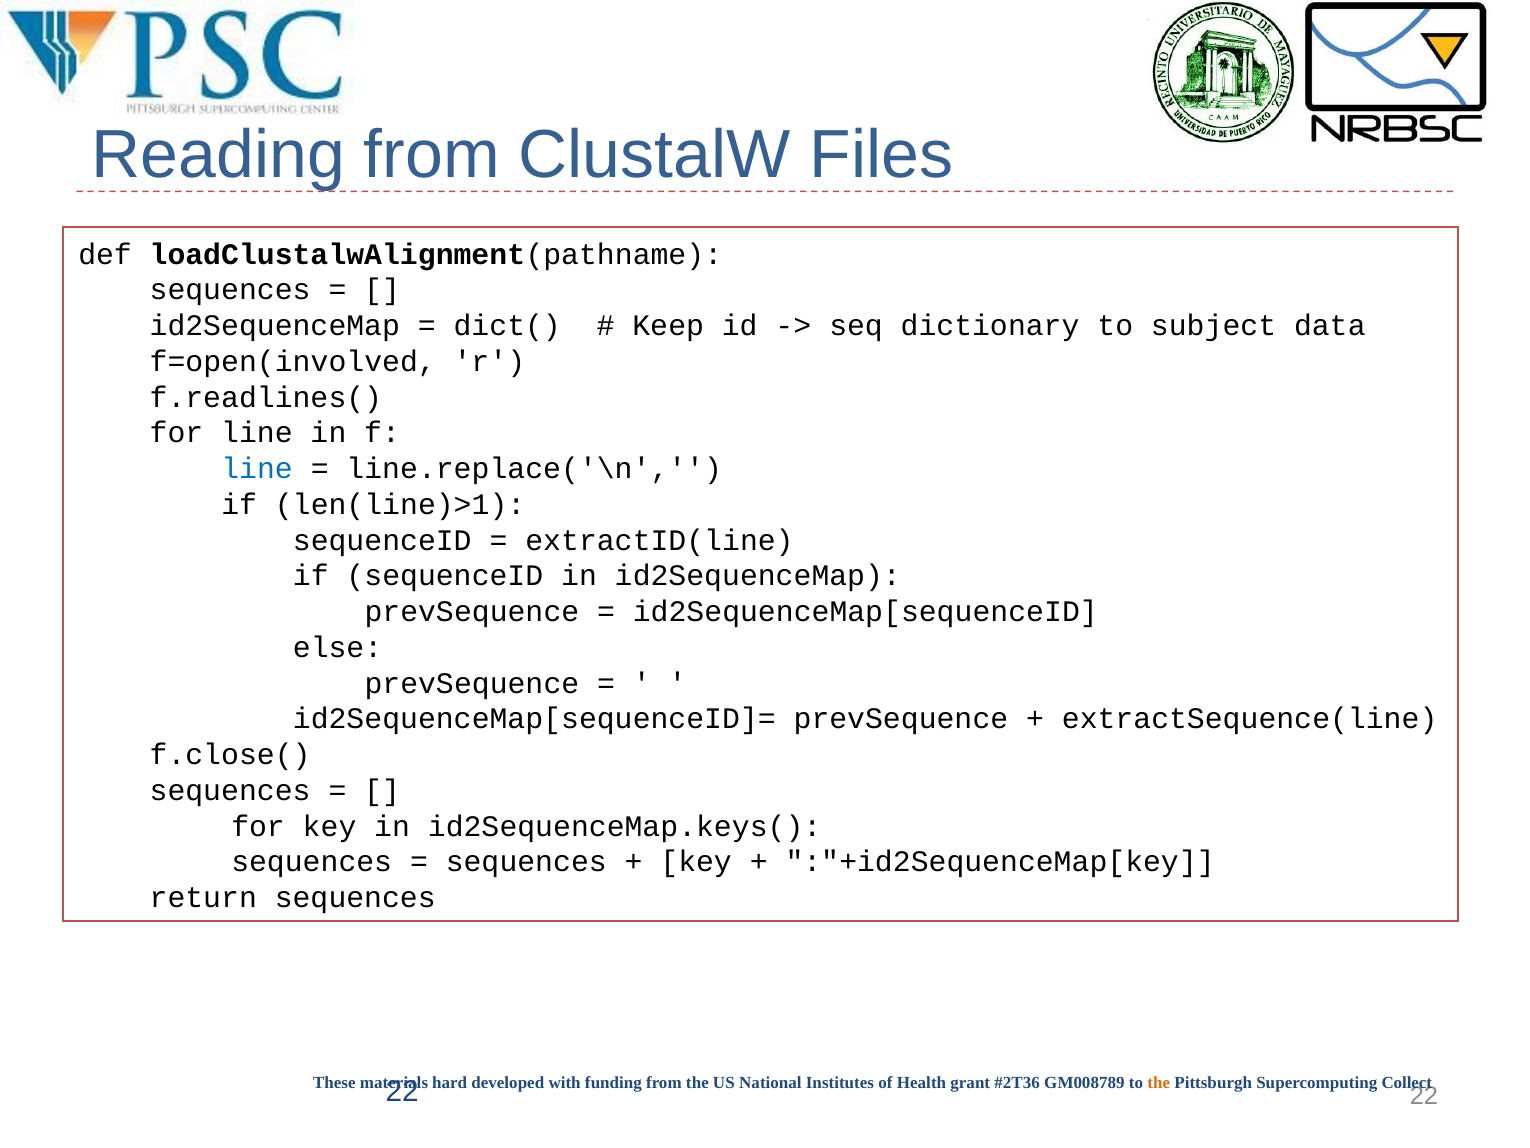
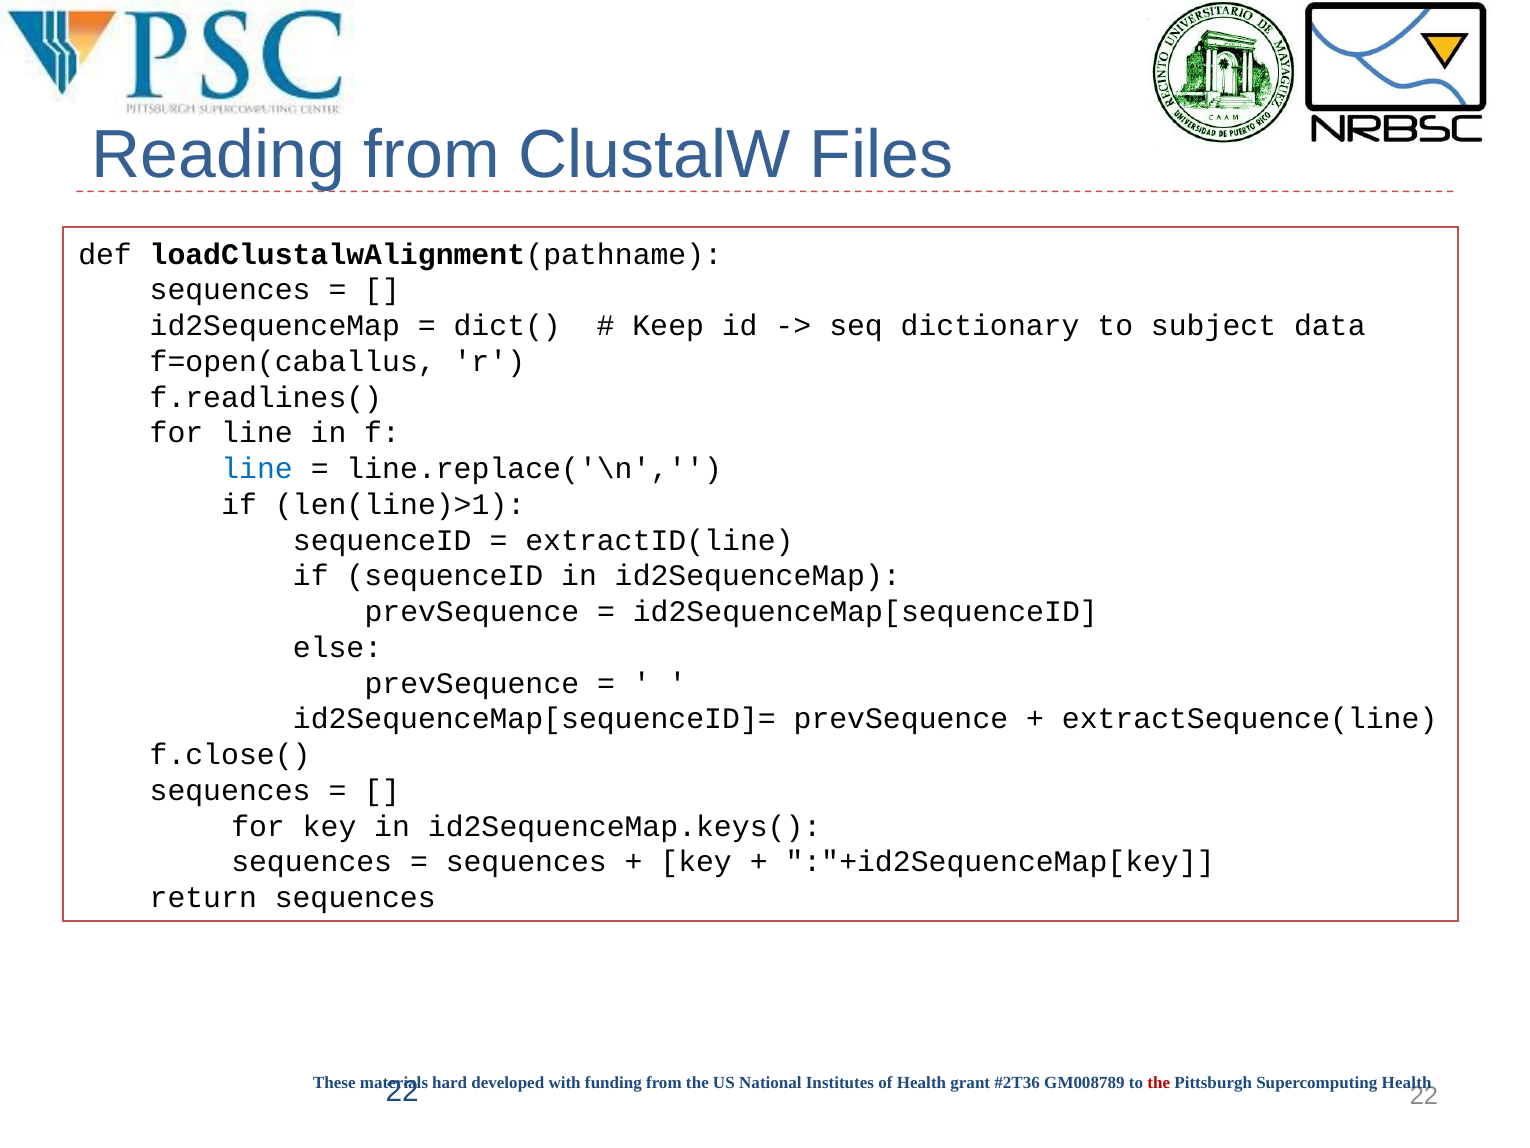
f=open(involved: f=open(involved -> f=open(caballus
the at (1159, 1083) colour: orange -> red
Supercomputing Collect: Collect -> Health
